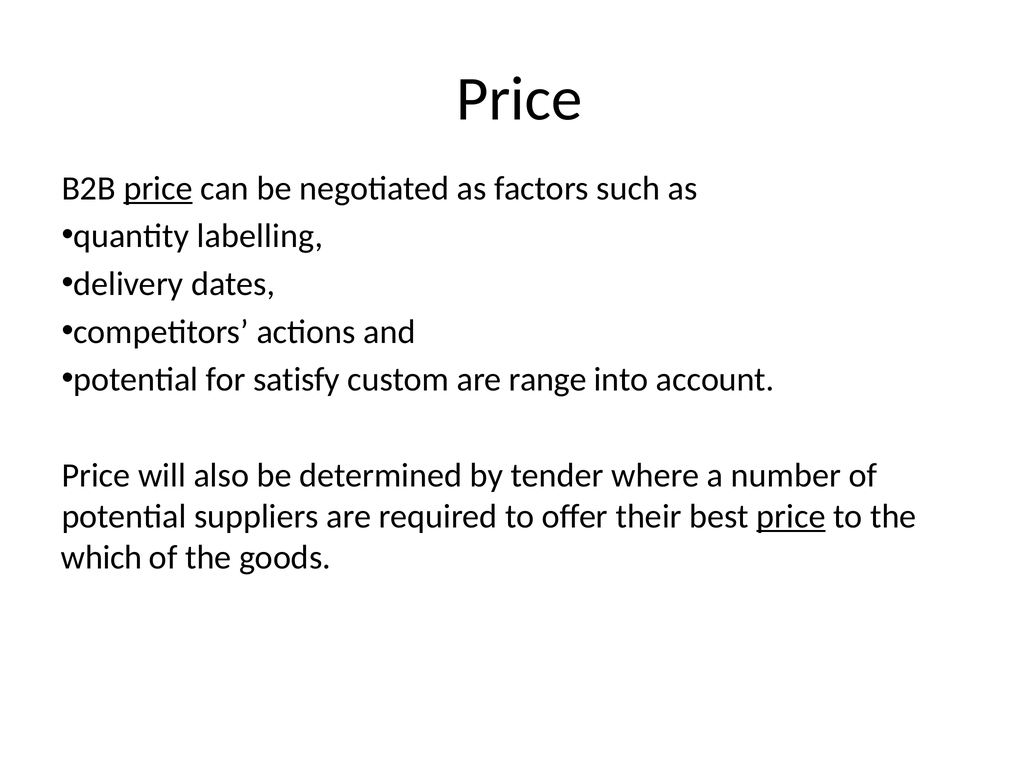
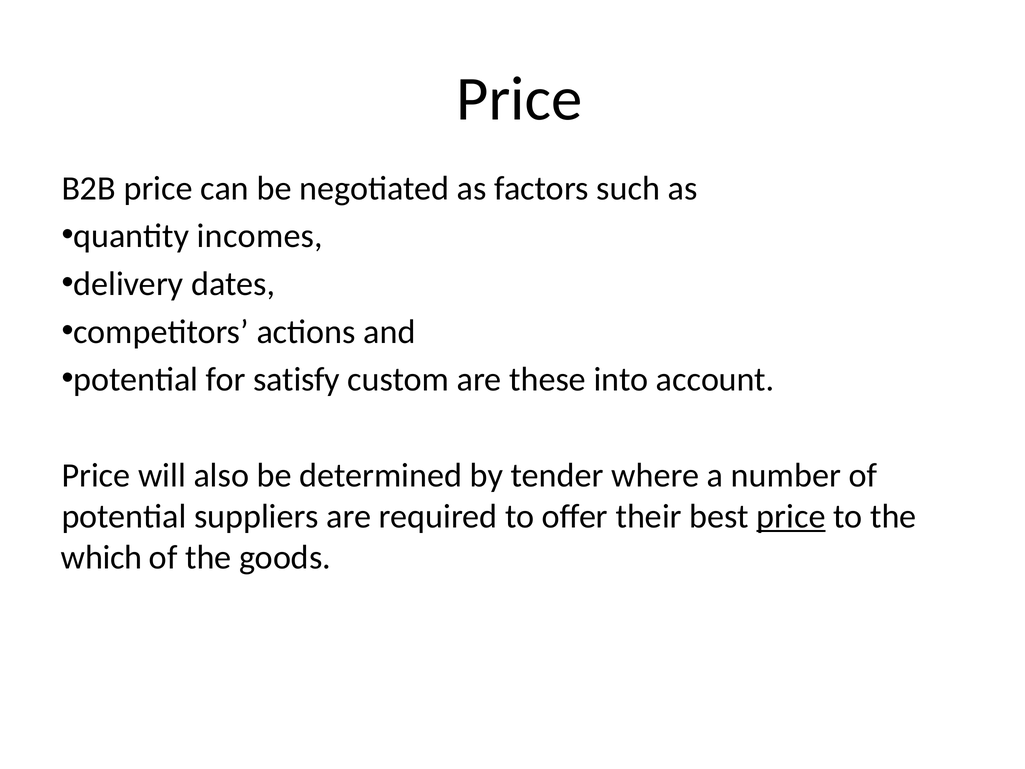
price at (158, 188) underline: present -> none
labelling: labelling -> incomes
range: range -> these
